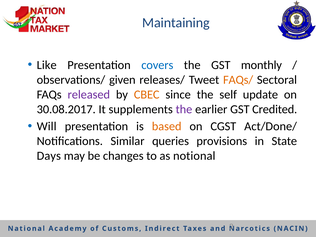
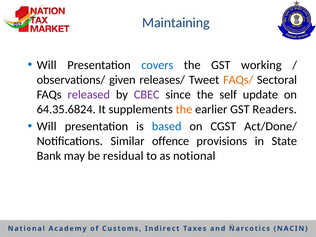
Like at (47, 65): Like -> Will
monthly: monthly -> working
CBEC colour: orange -> purple
30.08.2017: 30.08.2017 -> 64.35.6824
the at (184, 109) colour: purple -> orange
Credited: Credited -> Readers
based colour: orange -> blue
queries: queries -> offence
Days: Days -> Bank
changes: changes -> residual
